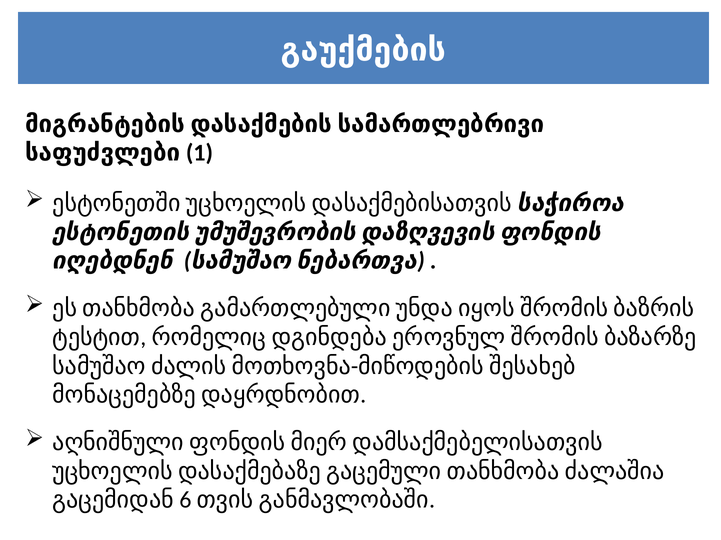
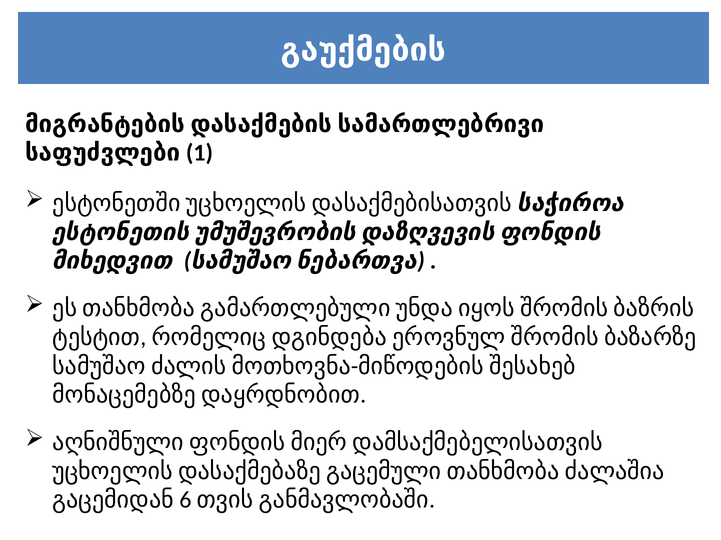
იღებდნენ: იღებდნენ -> მიხედვით
